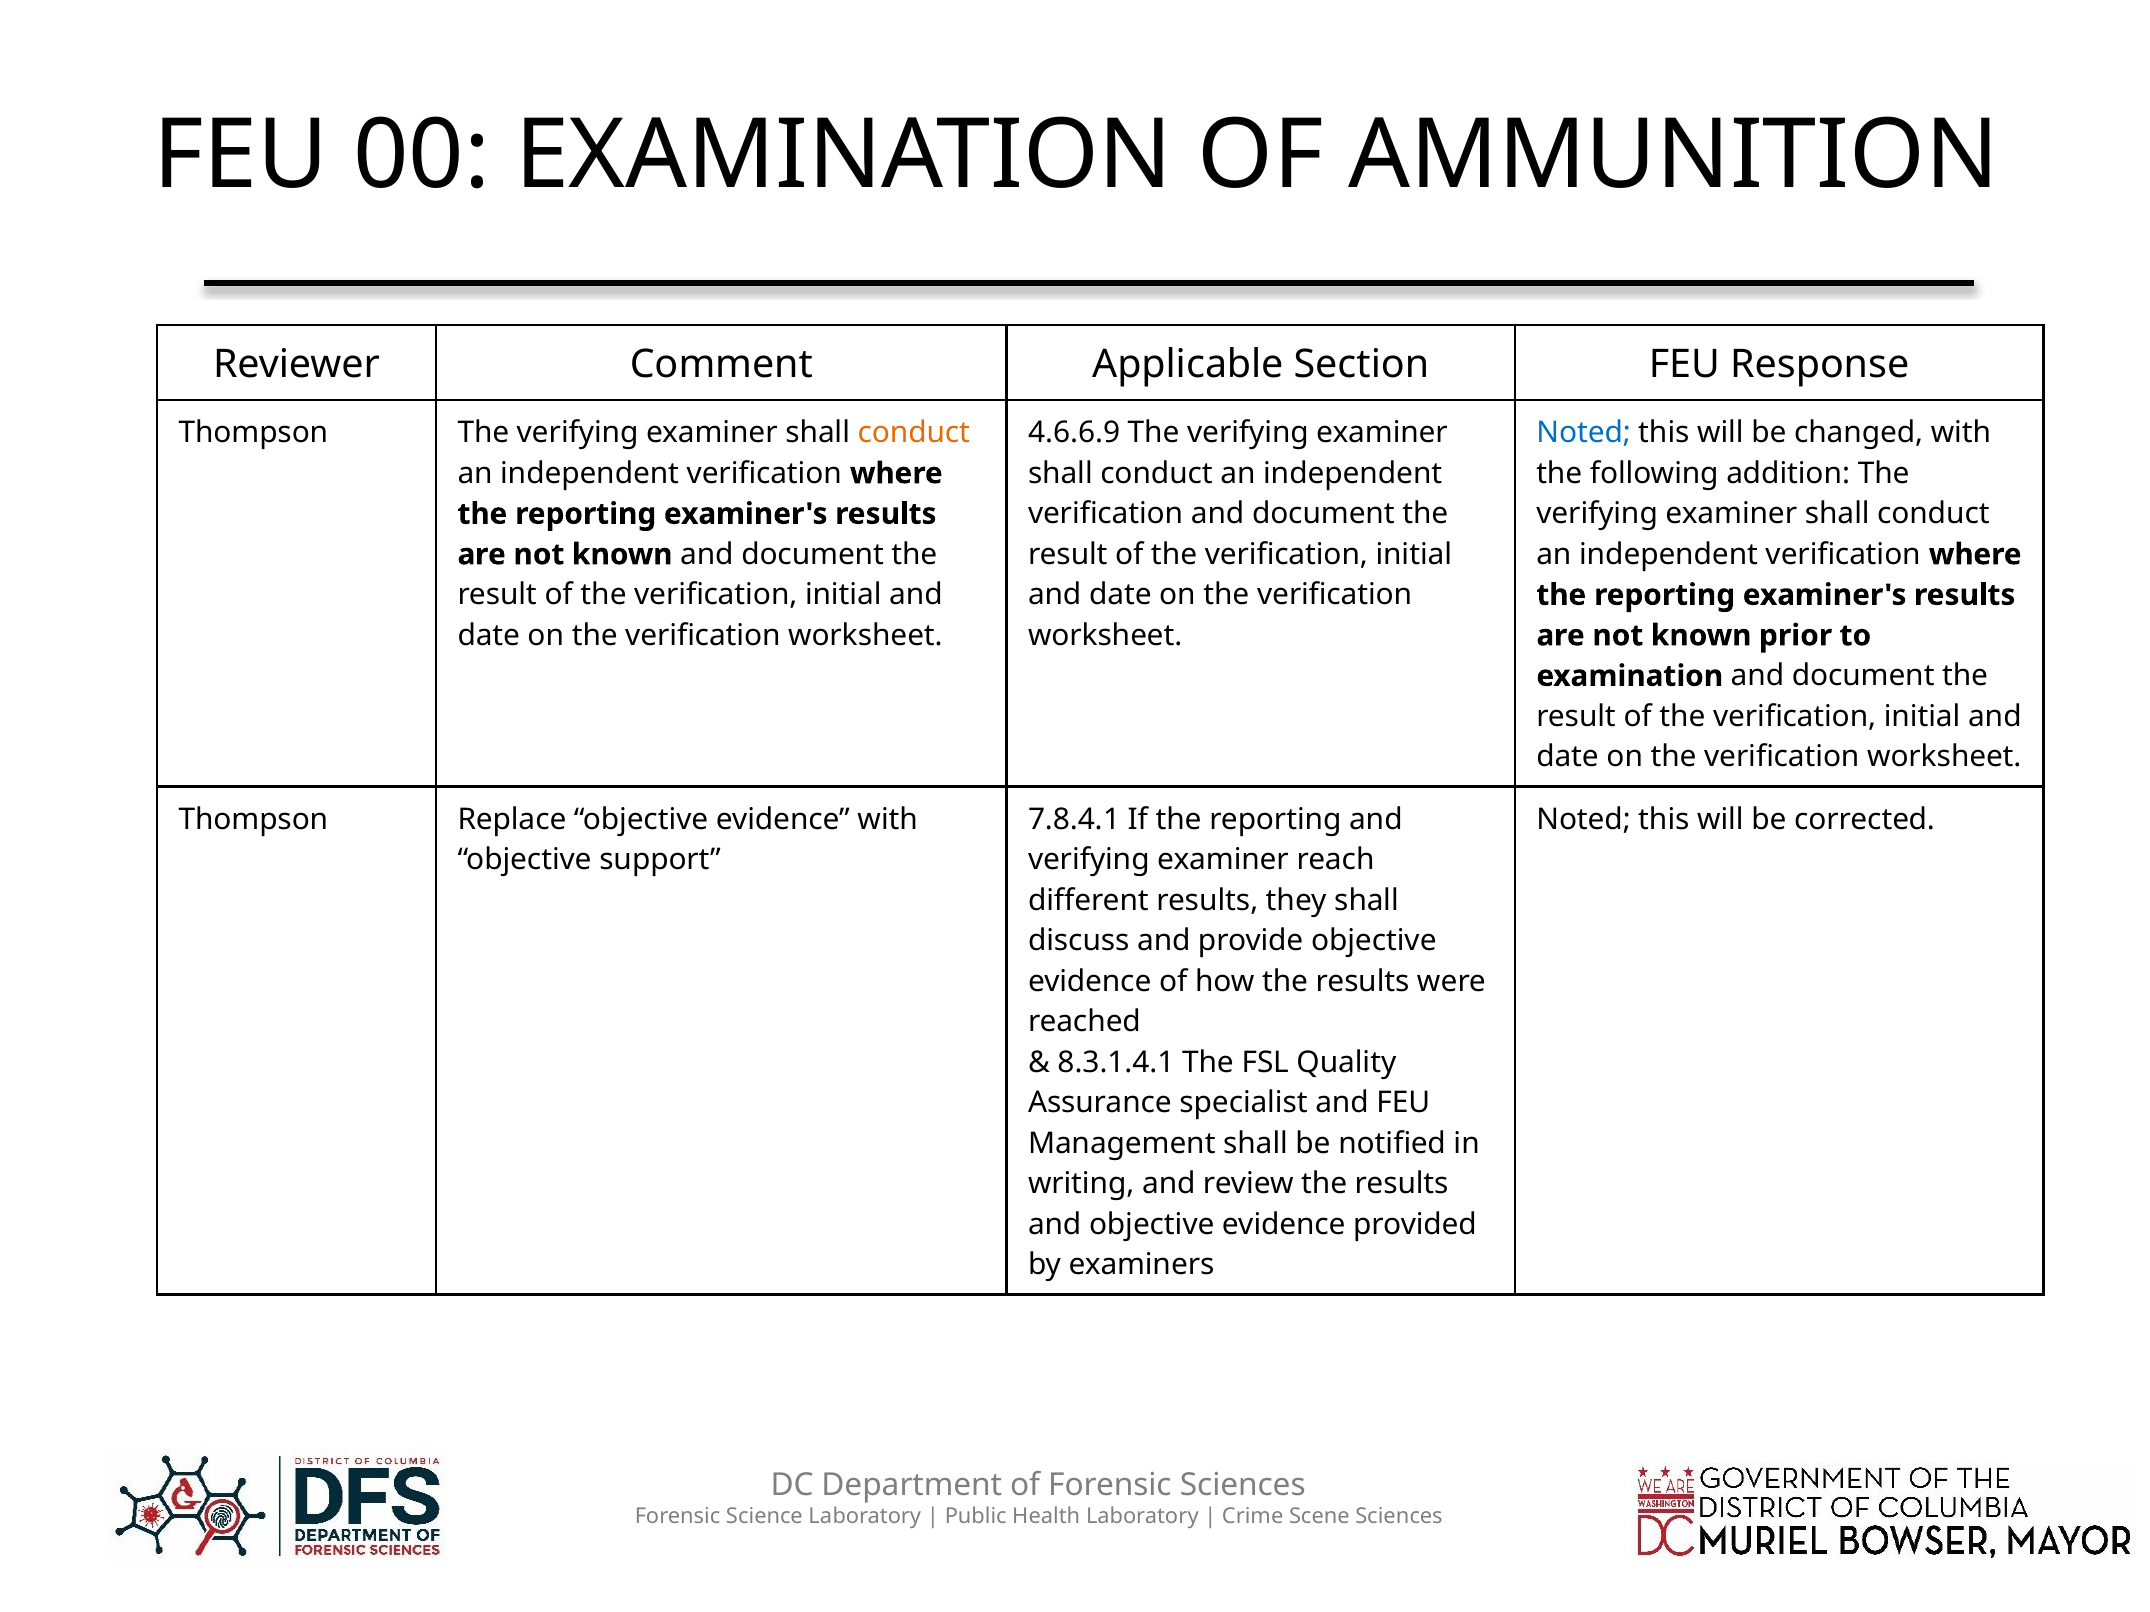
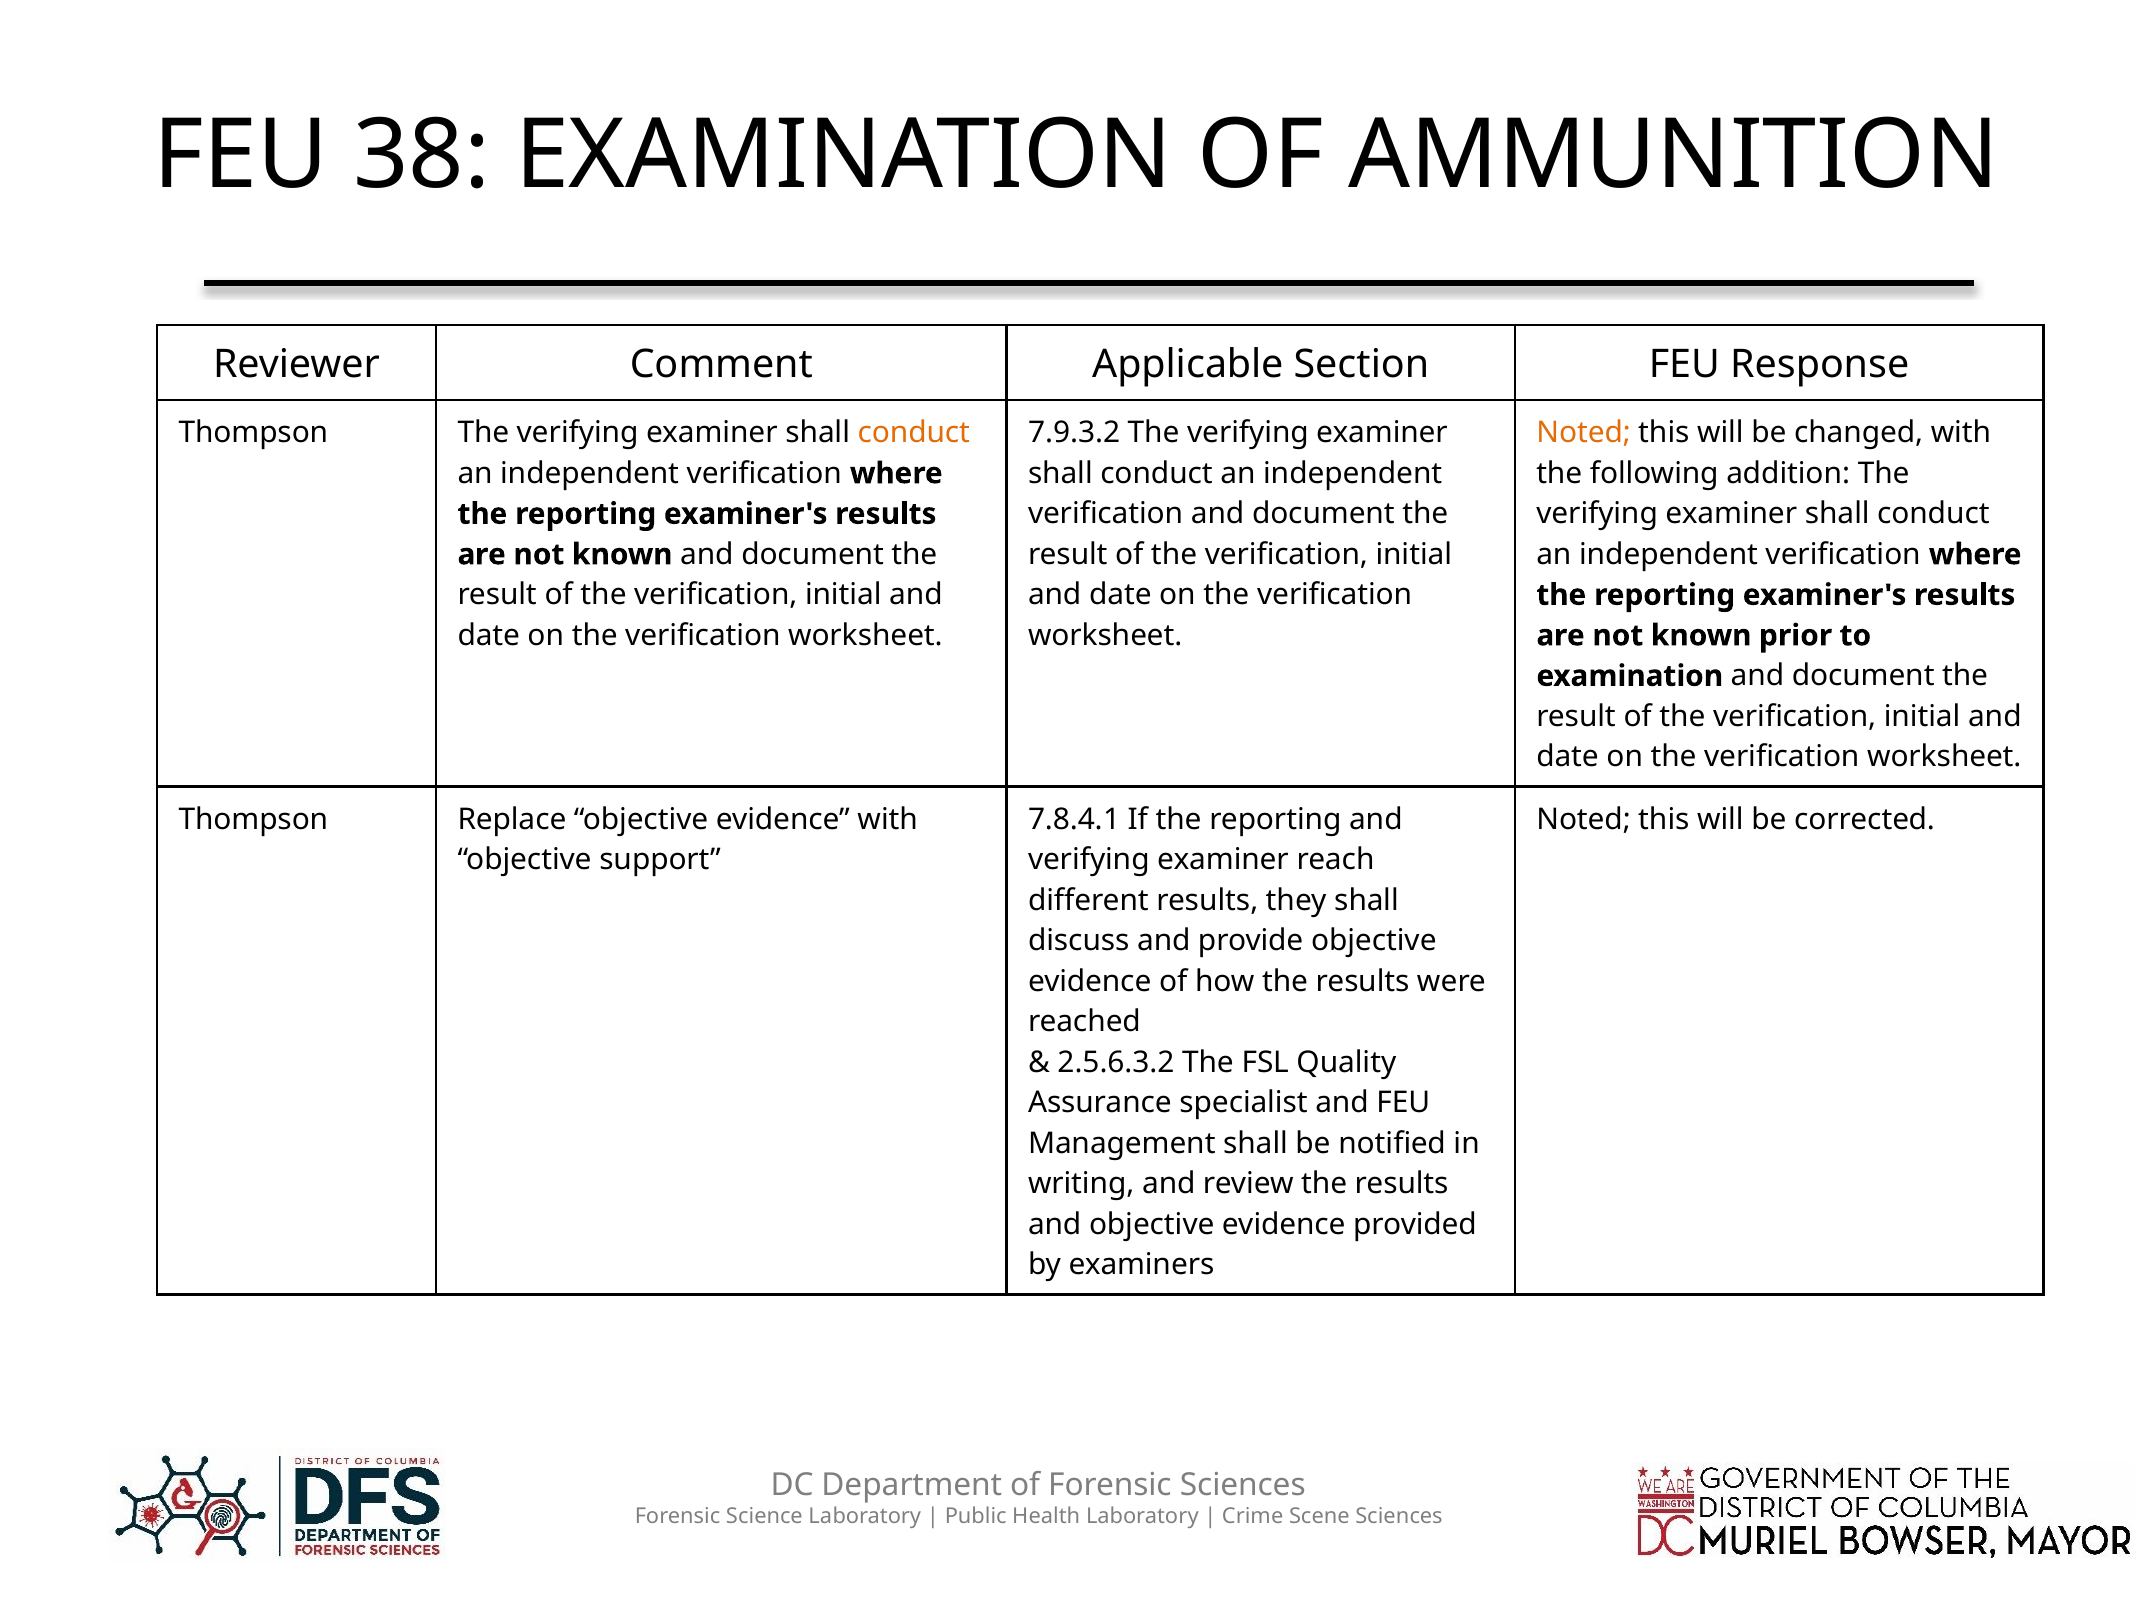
00: 00 -> 38
4.6.6.9: 4.6.6.9 -> 7.9.3.2
Noted at (1584, 433) colour: blue -> orange
8.3.1.4.1: 8.3.1.4.1 -> 2.5.6.3.2
